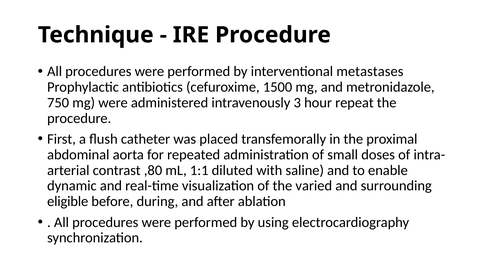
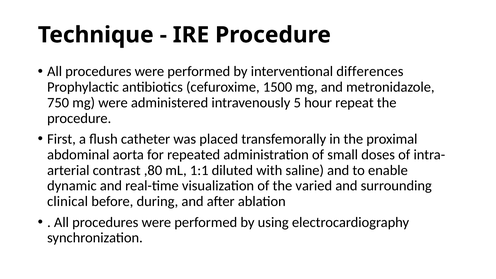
metastases: metastases -> differences
3: 3 -> 5
eligible: eligible -> clinical
